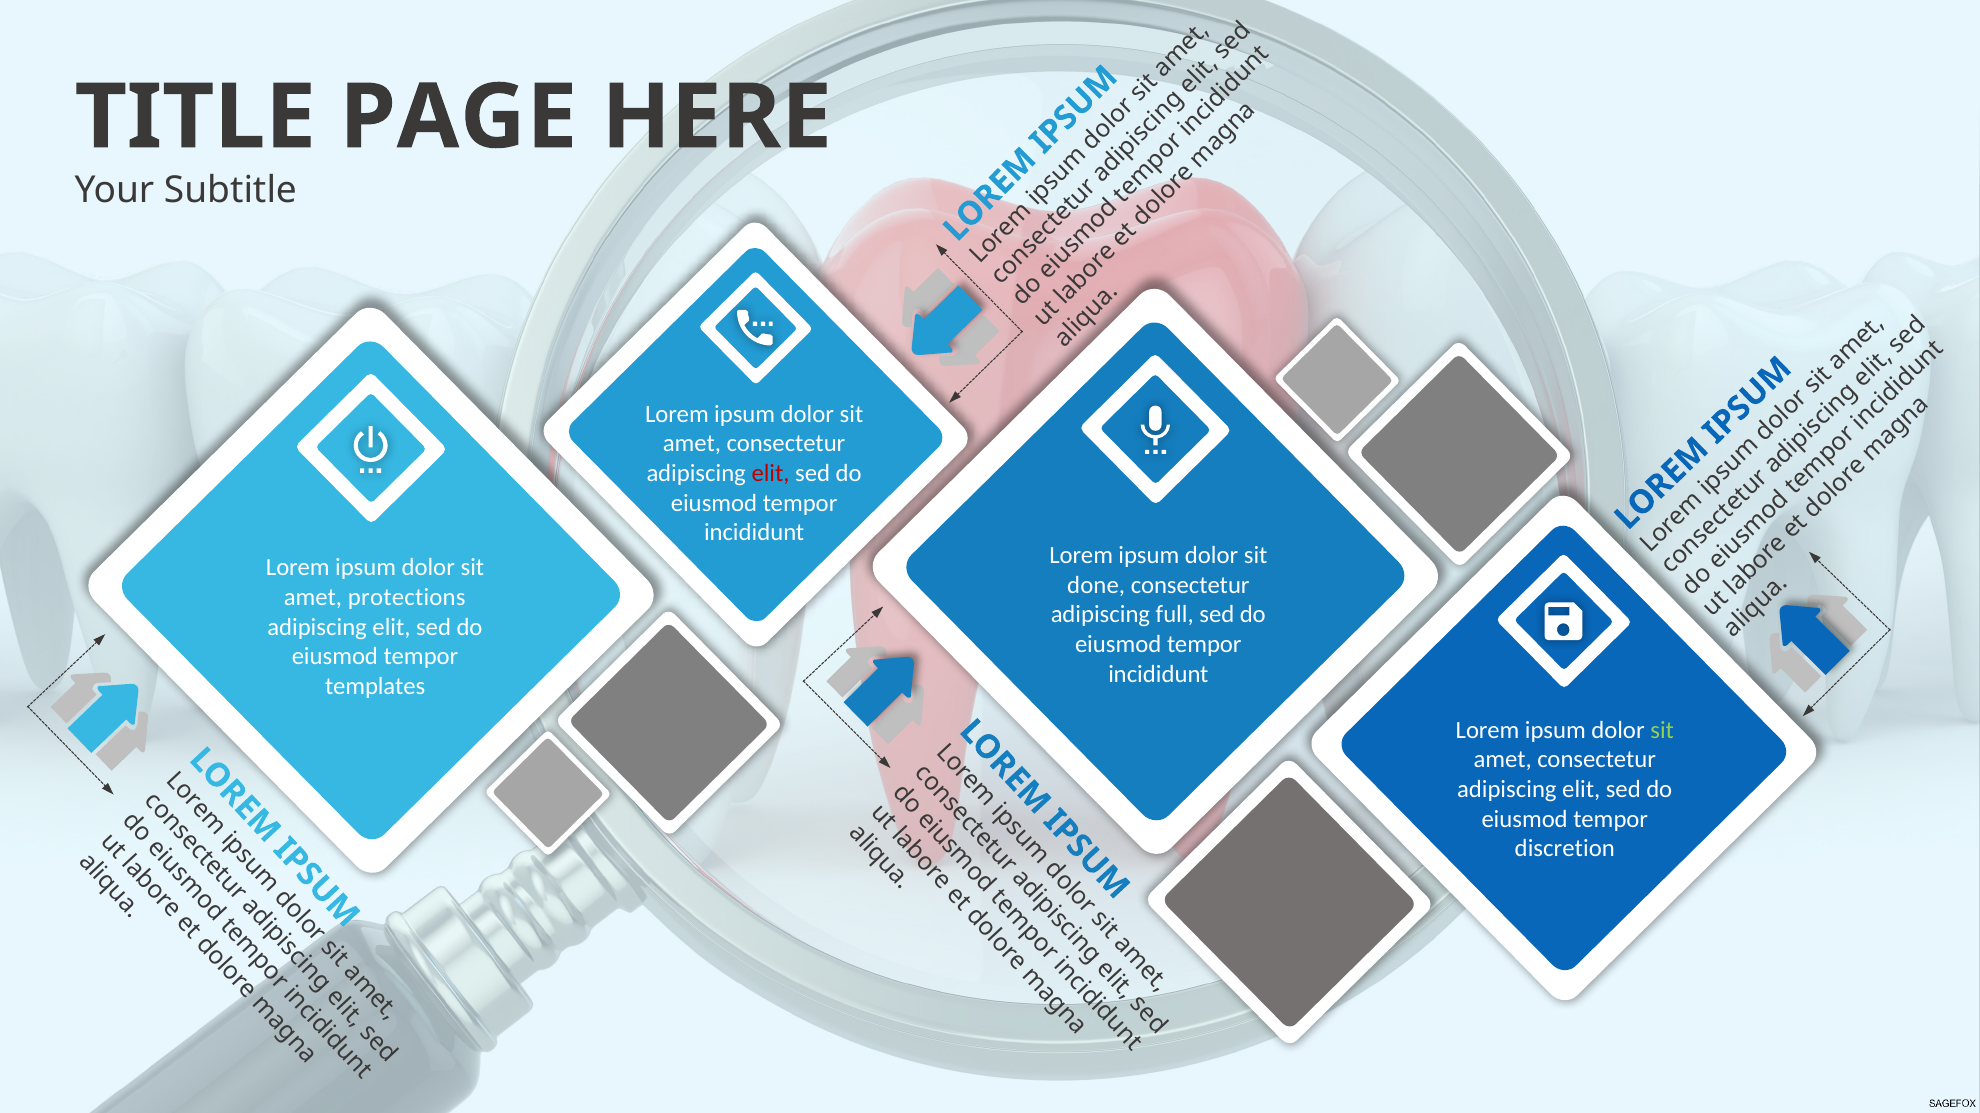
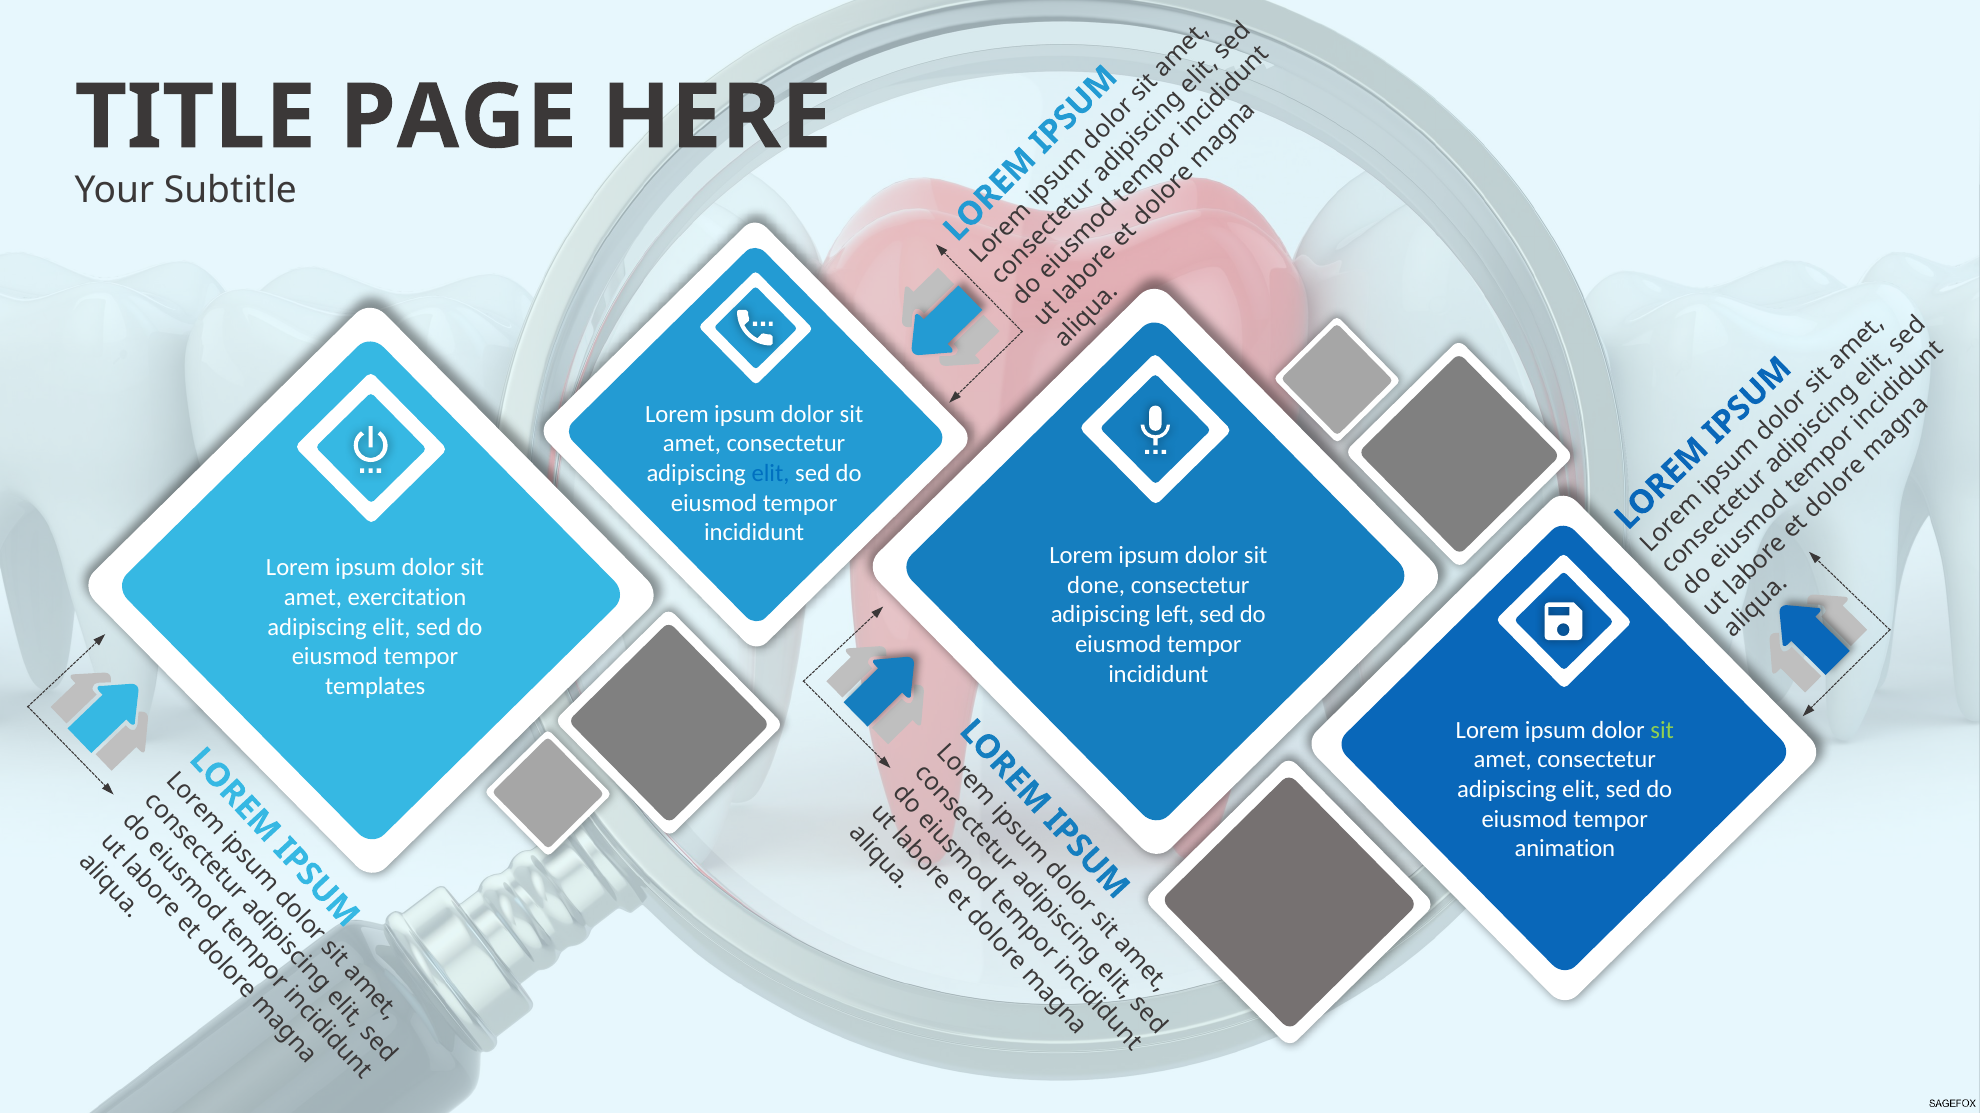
elit at (771, 474) colour: red -> blue
protections: protections -> exercitation
full: full -> left
discretion: discretion -> animation
